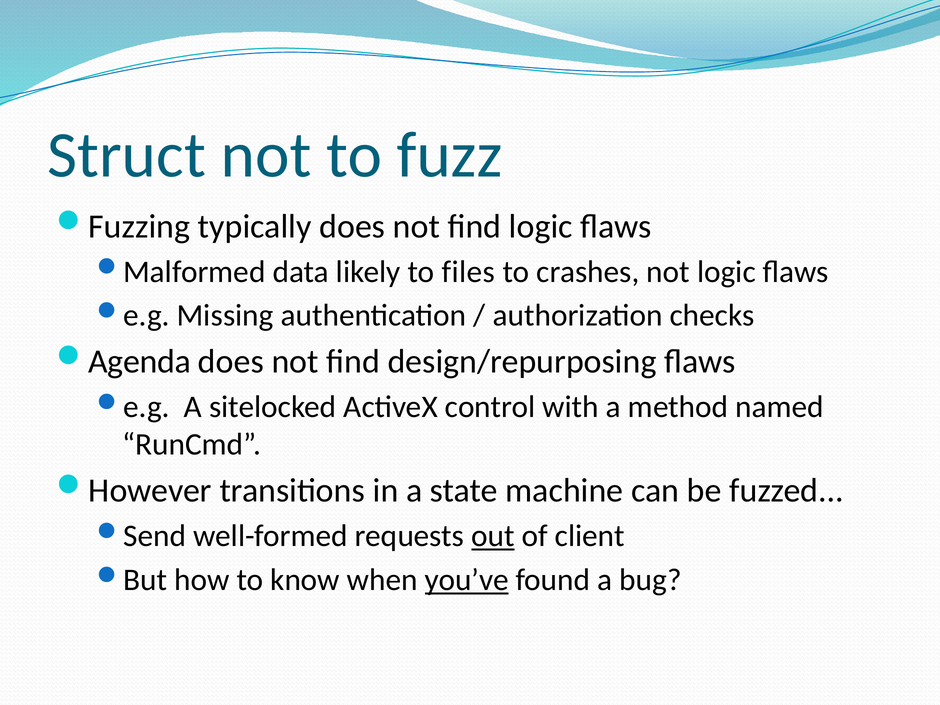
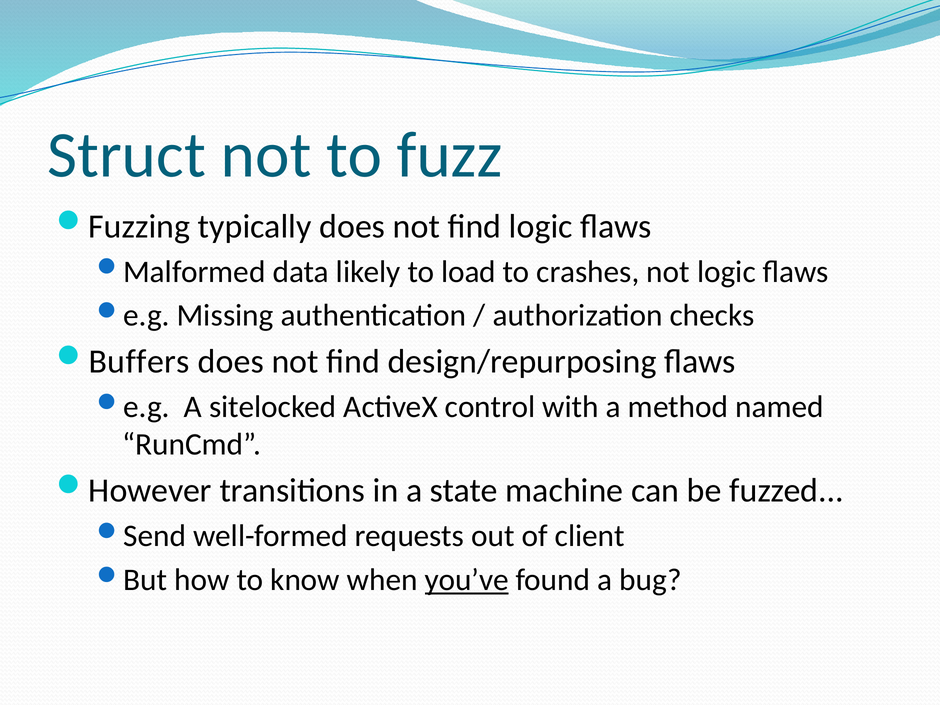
files: files -> load
Agenda: Agenda -> Buffers
out underline: present -> none
